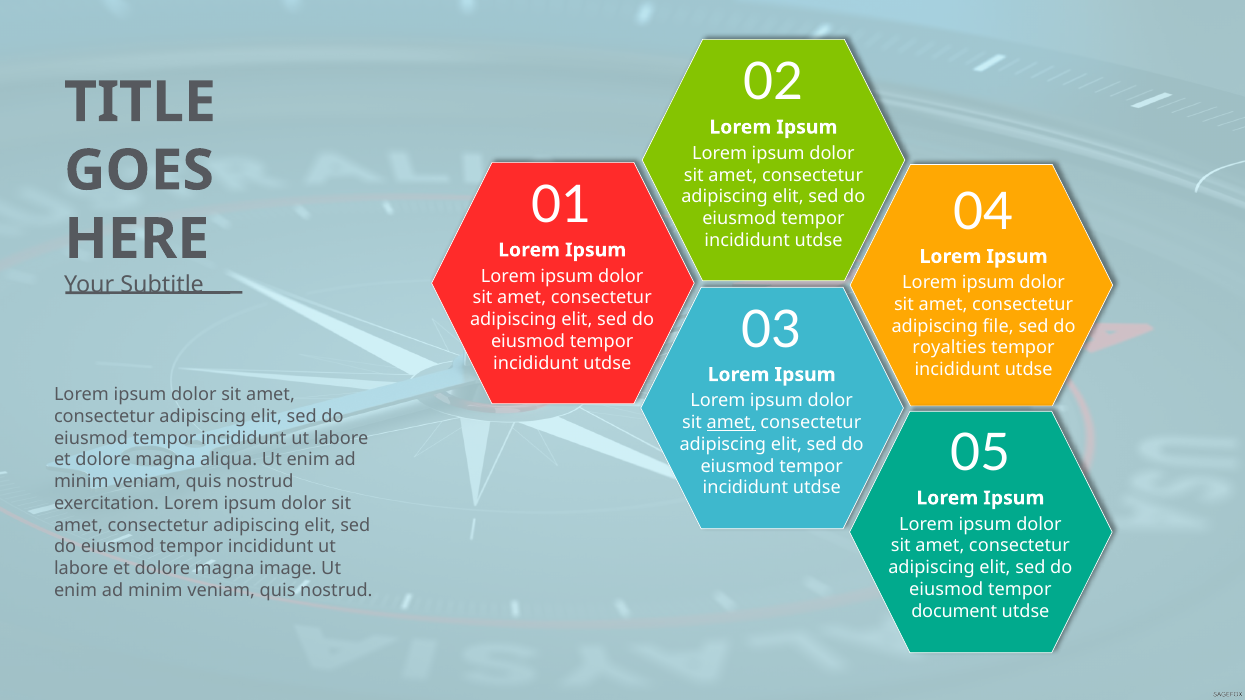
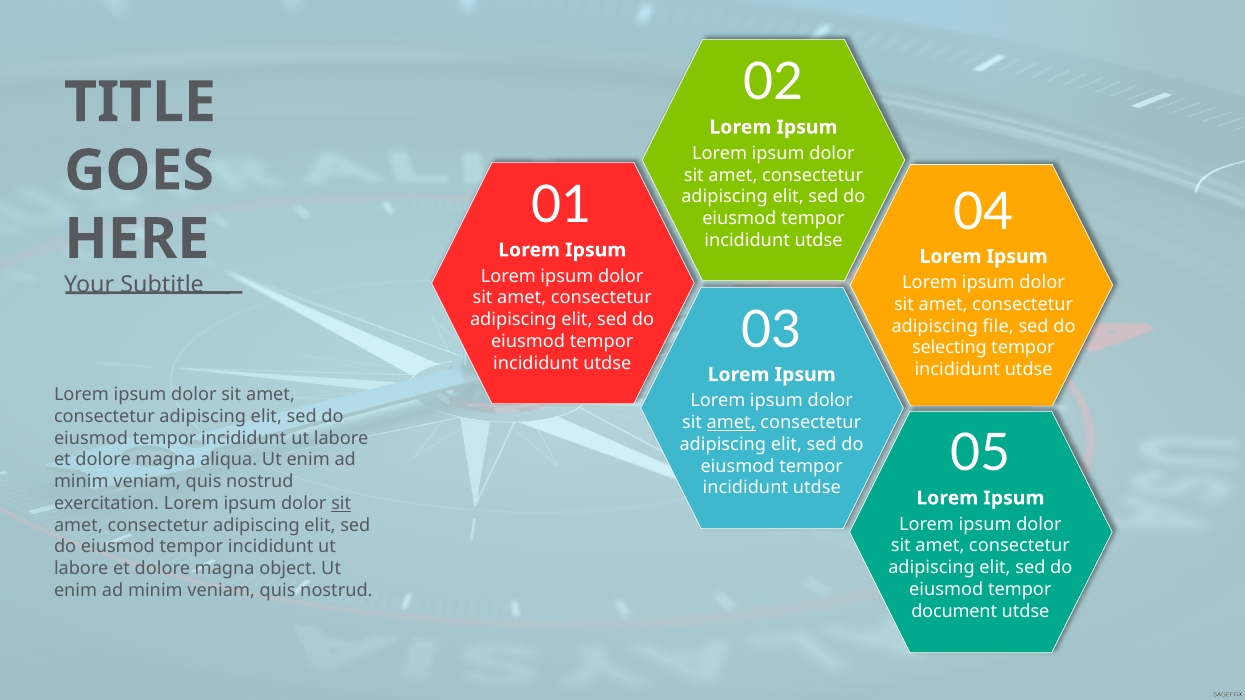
royalties: royalties -> selecting
sit at (341, 504) underline: none -> present
image: image -> object
